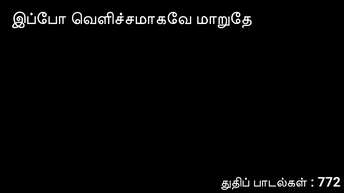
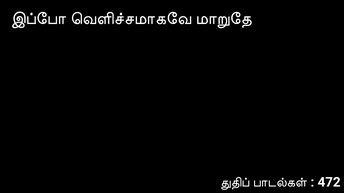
772: 772 -> 472
